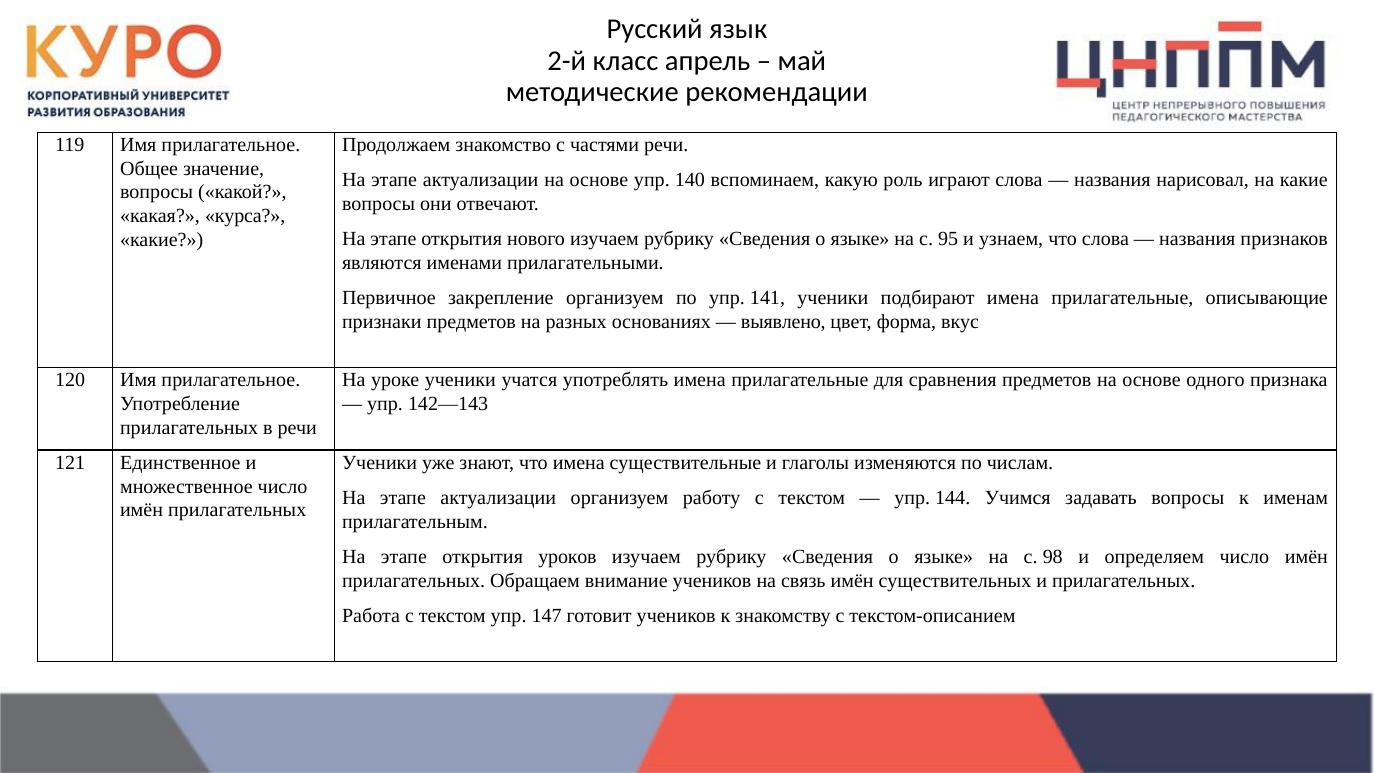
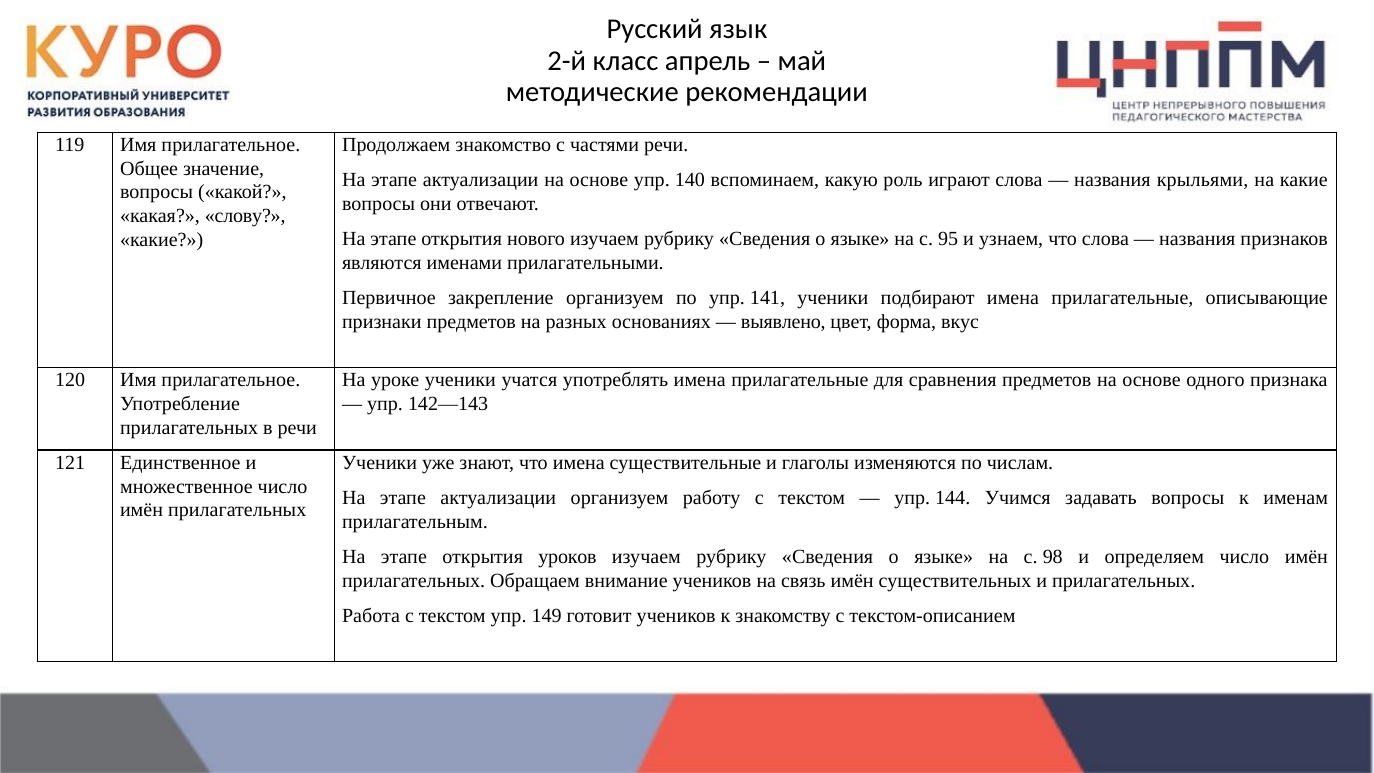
нарисовал: нарисовал -> крыльями
курса: курса -> слову
147: 147 -> 149
